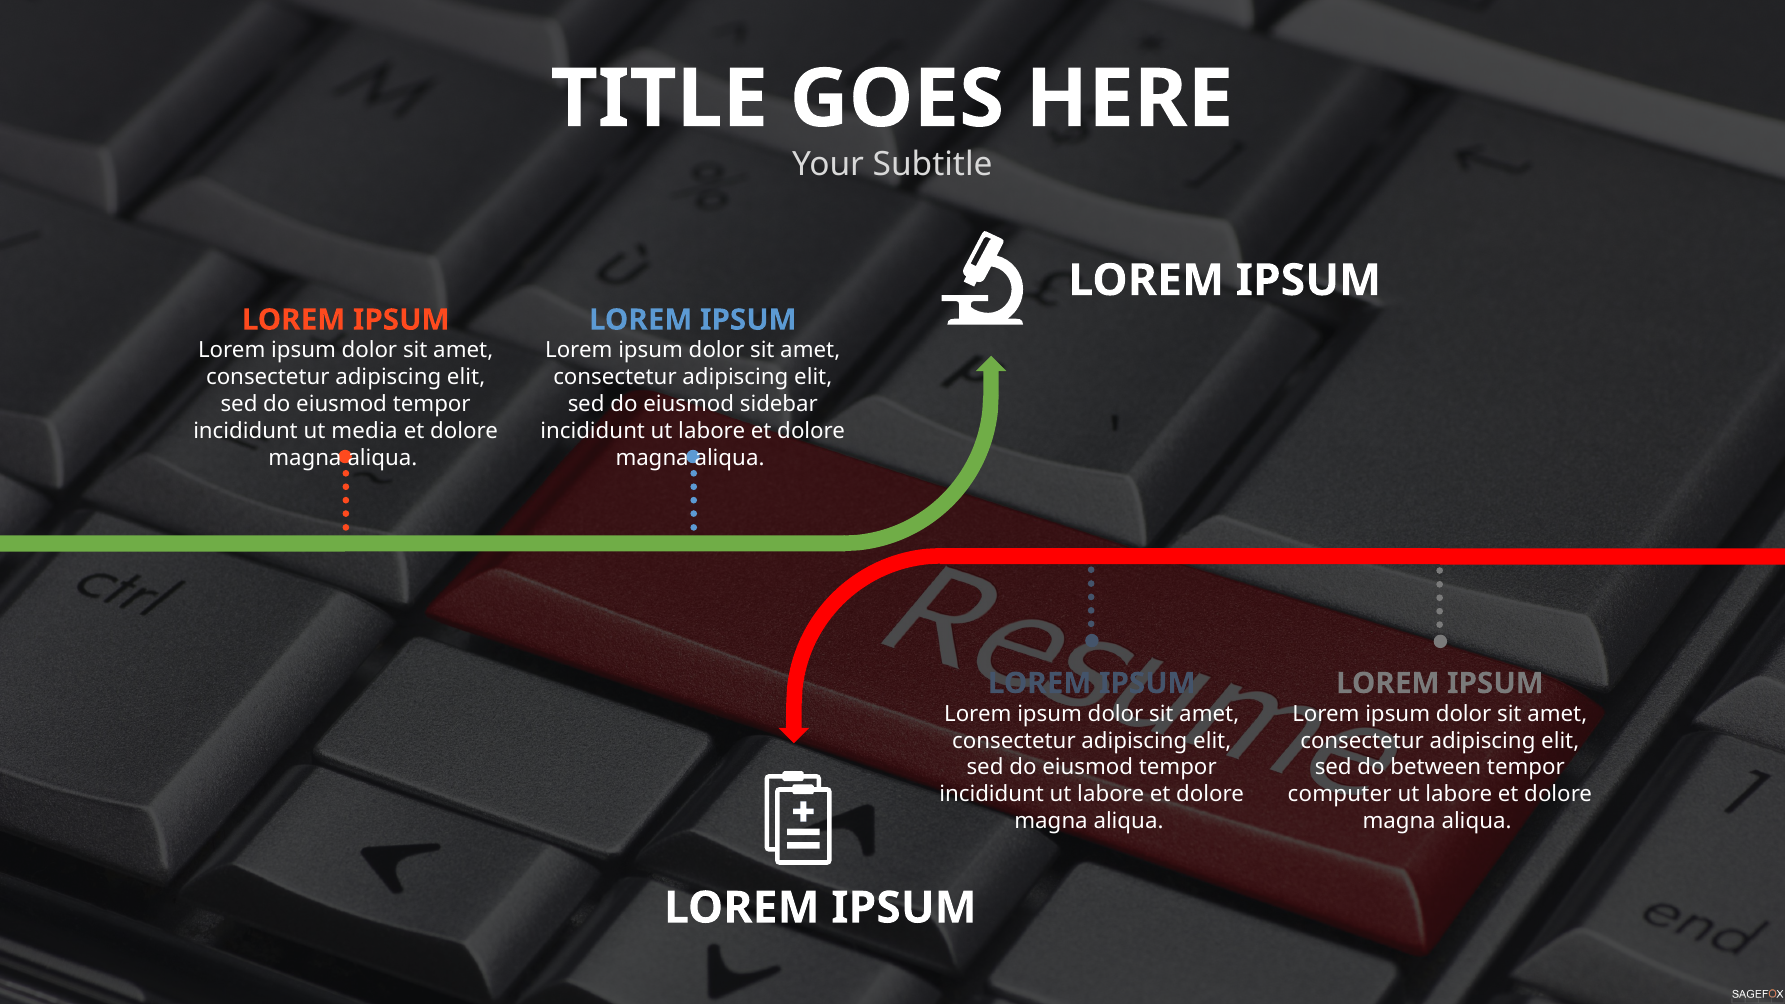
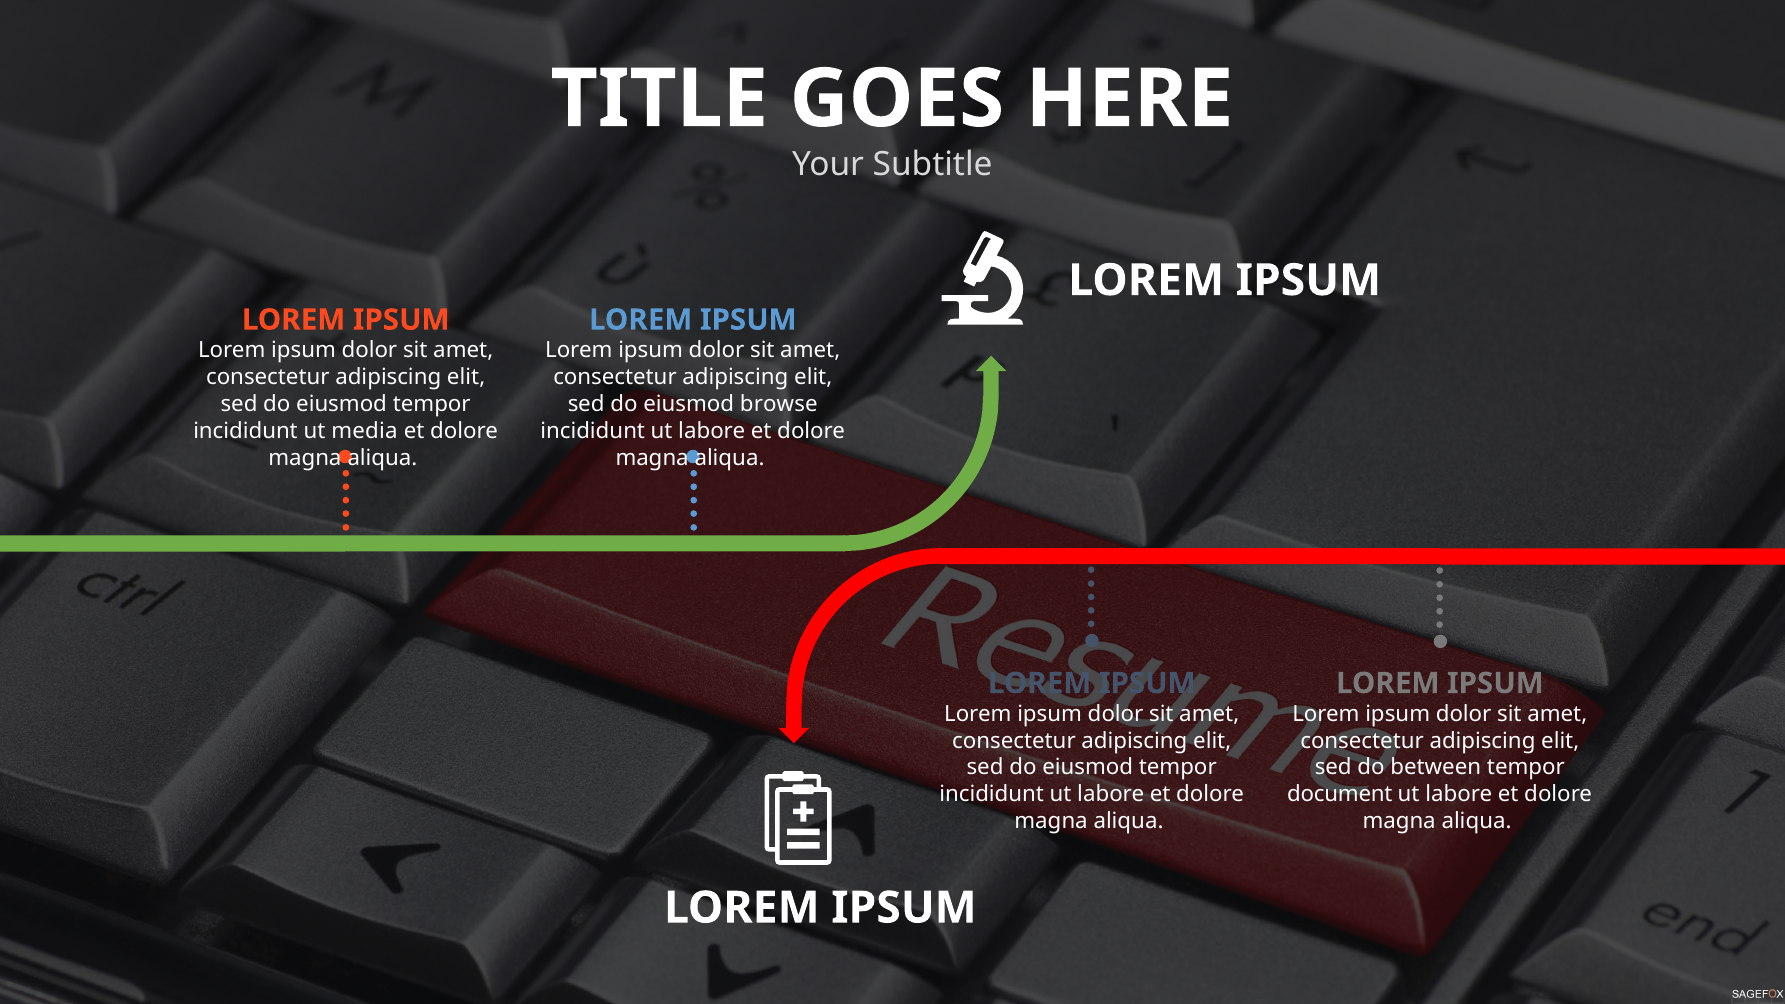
sidebar: sidebar -> browse
computer: computer -> document
